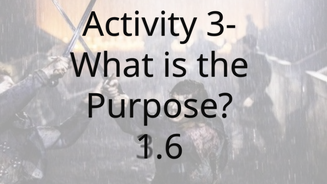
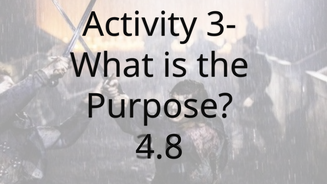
1.6: 1.6 -> 4.8
